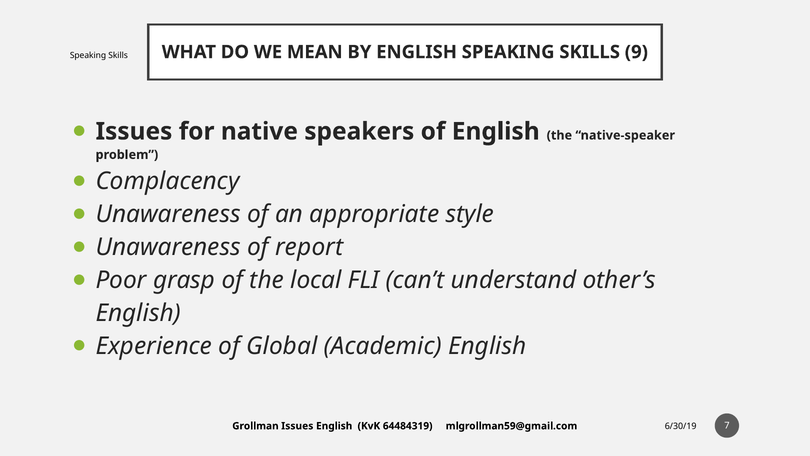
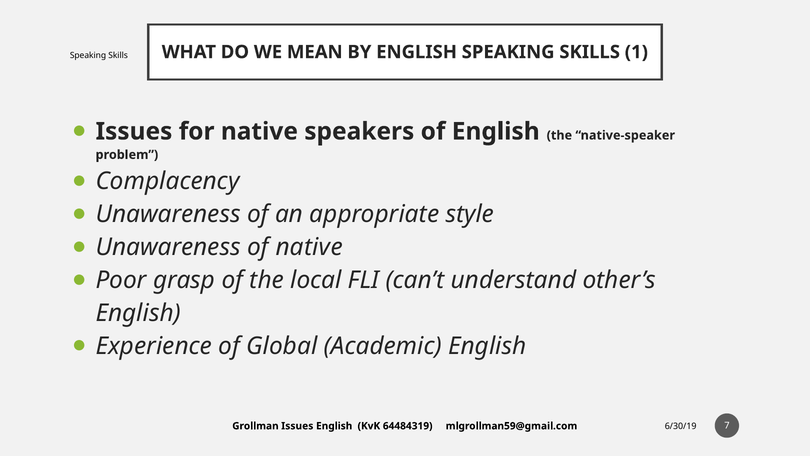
9: 9 -> 1
of report: report -> native
